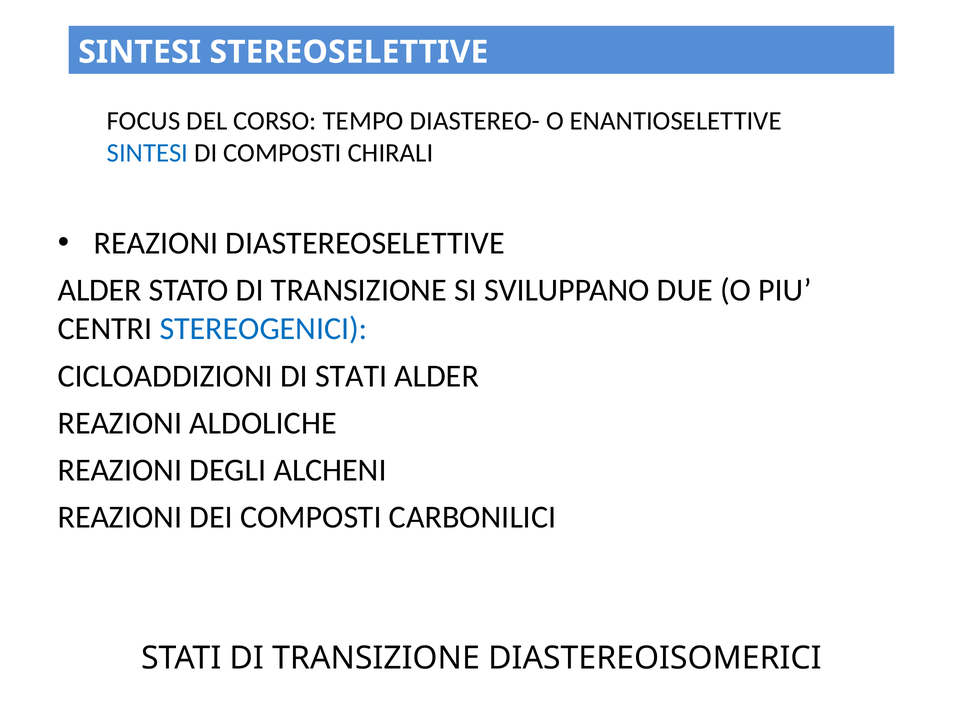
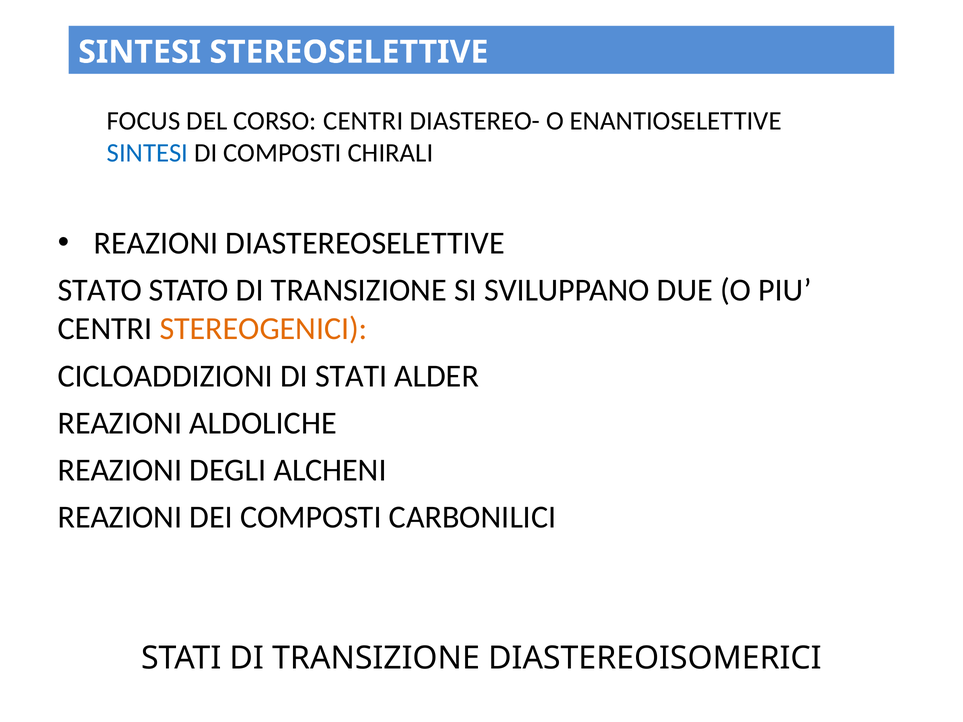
CORSO TEMPO: TEMPO -> CENTRI
ALDER at (100, 290): ALDER -> STATO
STEREOGENICI colour: blue -> orange
